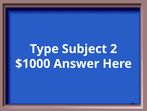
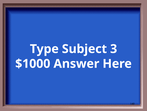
2: 2 -> 3
